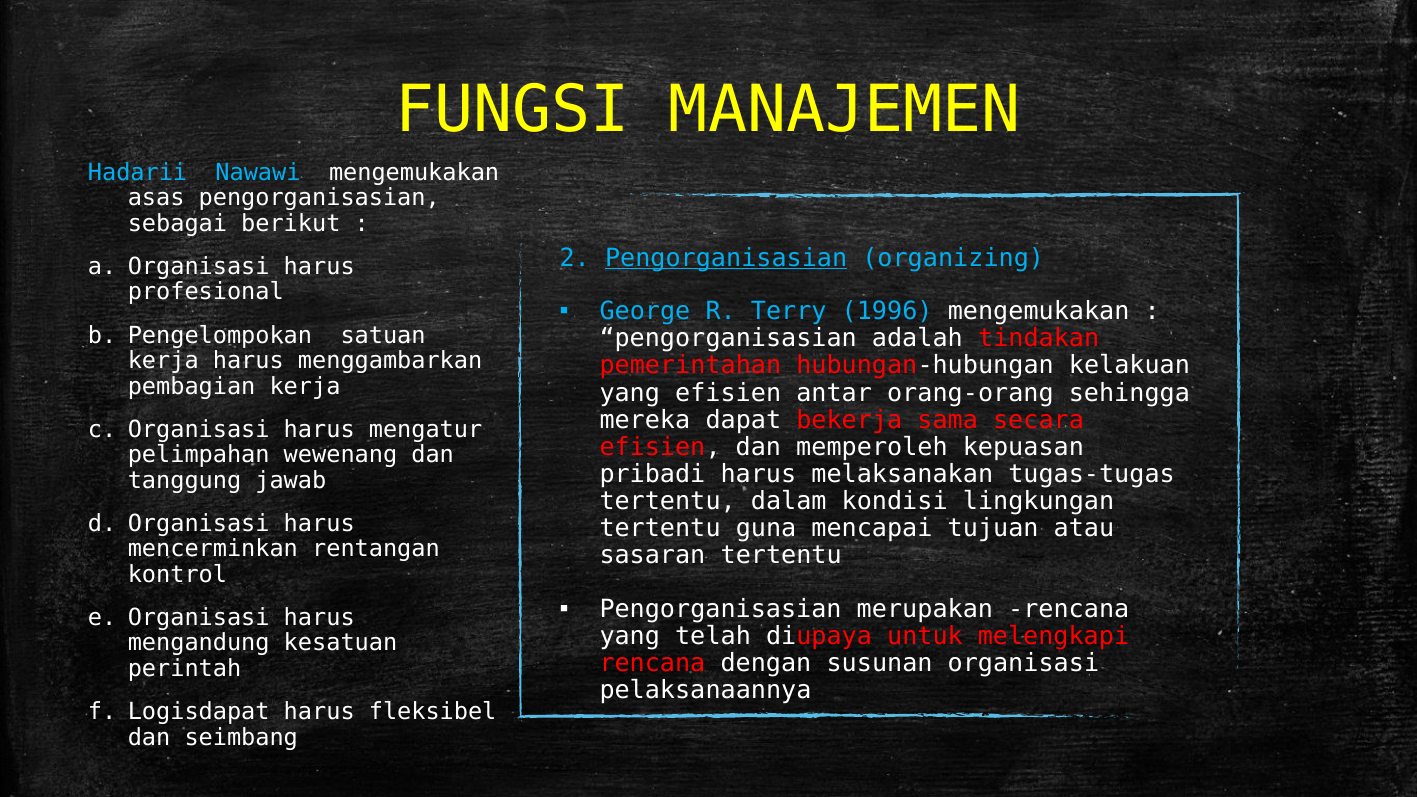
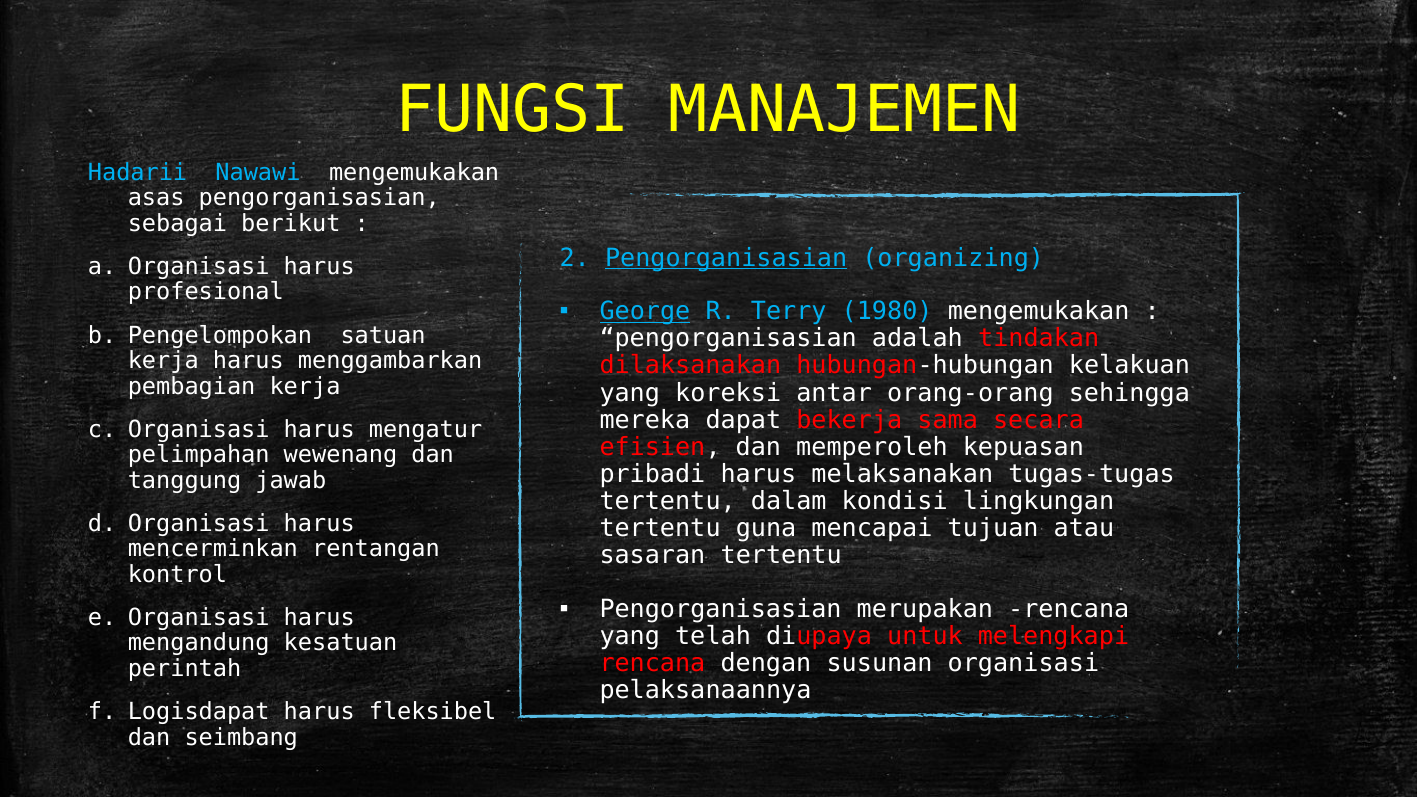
George underline: none -> present
1996: 1996 -> 1980
pemerintahan: pemerintahan -> dilaksanakan
yang efisien: efisien -> koreksi
